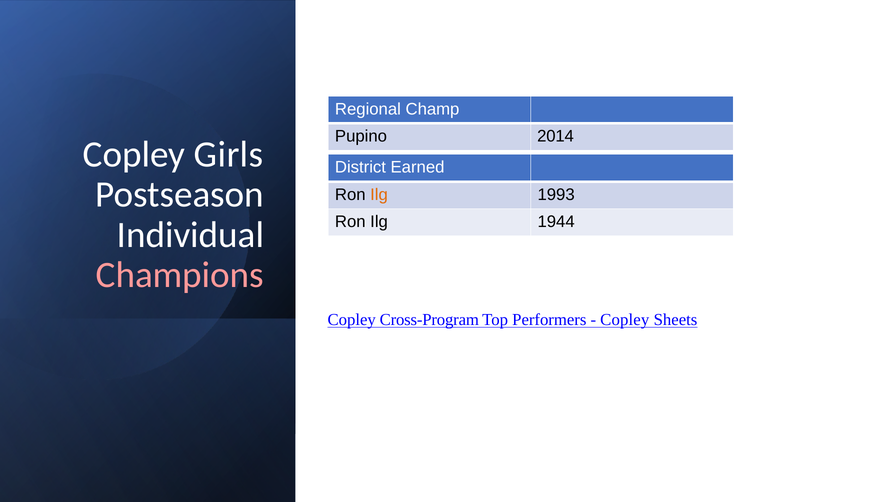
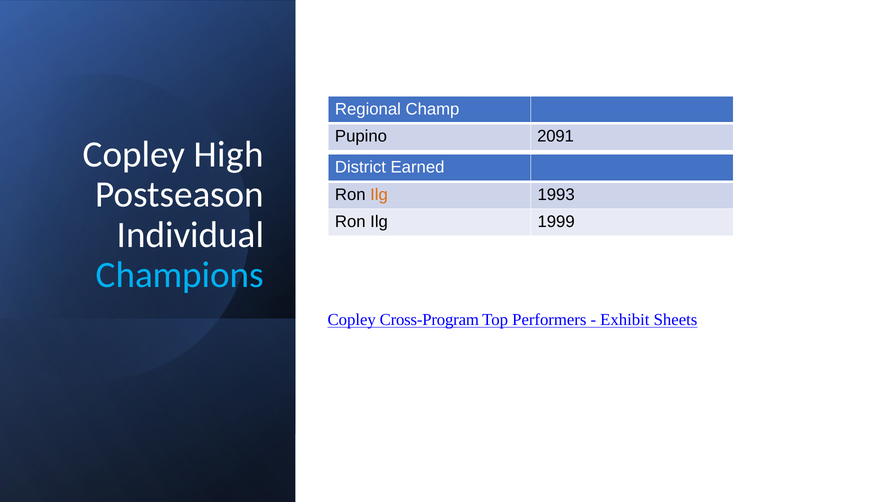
2014: 2014 -> 2091
Girls: Girls -> High
1944: 1944 -> 1999
Champions colour: pink -> light blue
Copley at (625, 320): Copley -> Exhibit
